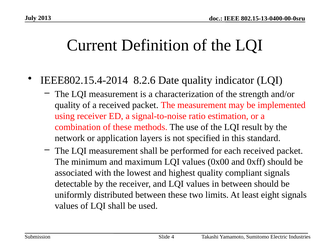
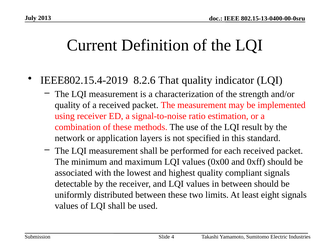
IEEE802.15.4-2014: IEEE802.15.4-2014 -> IEEE802.15.4-2019
Date: Date -> That
